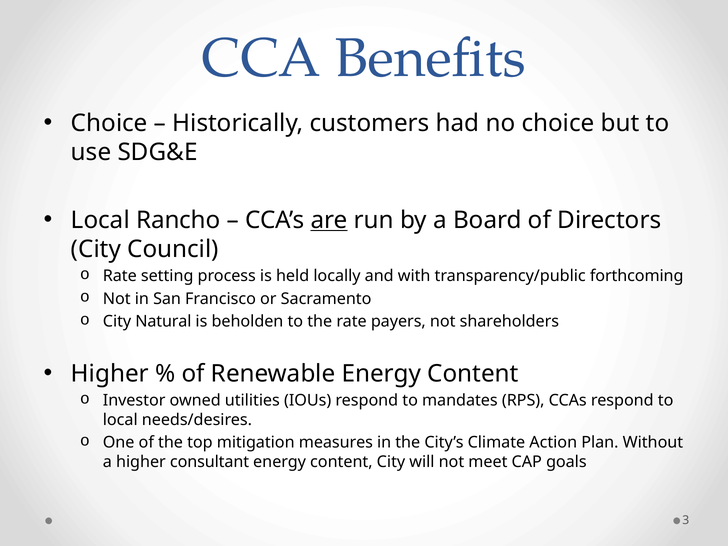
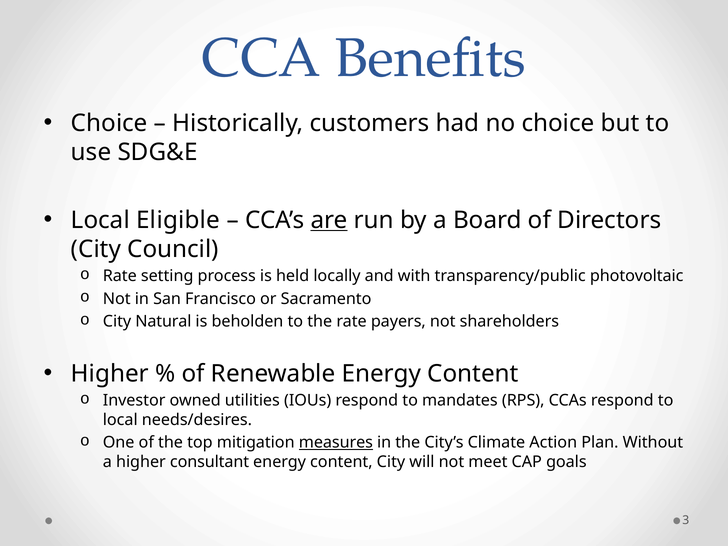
Rancho: Rancho -> Eligible
forthcoming: forthcoming -> photovoltaic
measures underline: none -> present
